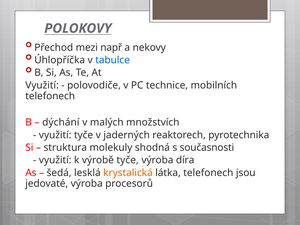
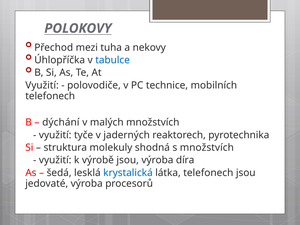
např: např -> tuha
s současnosti: současnosti -> množstvích
výrobě tyče: tyče -> jsou
krystalická colour: orange -> blue
